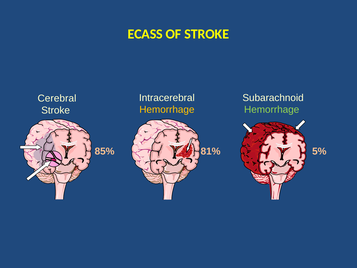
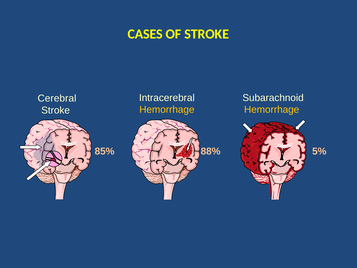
ECASS: ECASS -> CASES
Hemorrhage at (272, 110) colour: light green -> yellow
81%: 81% -> 88%
